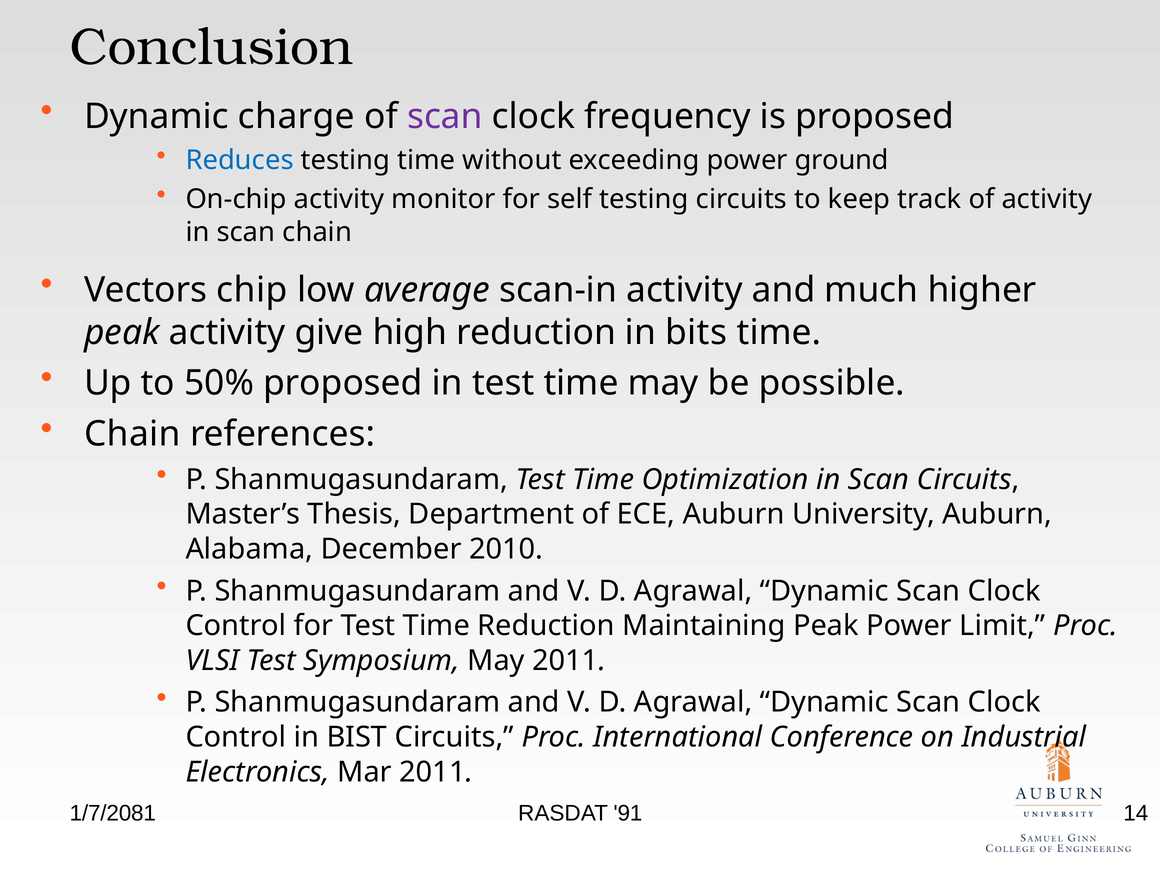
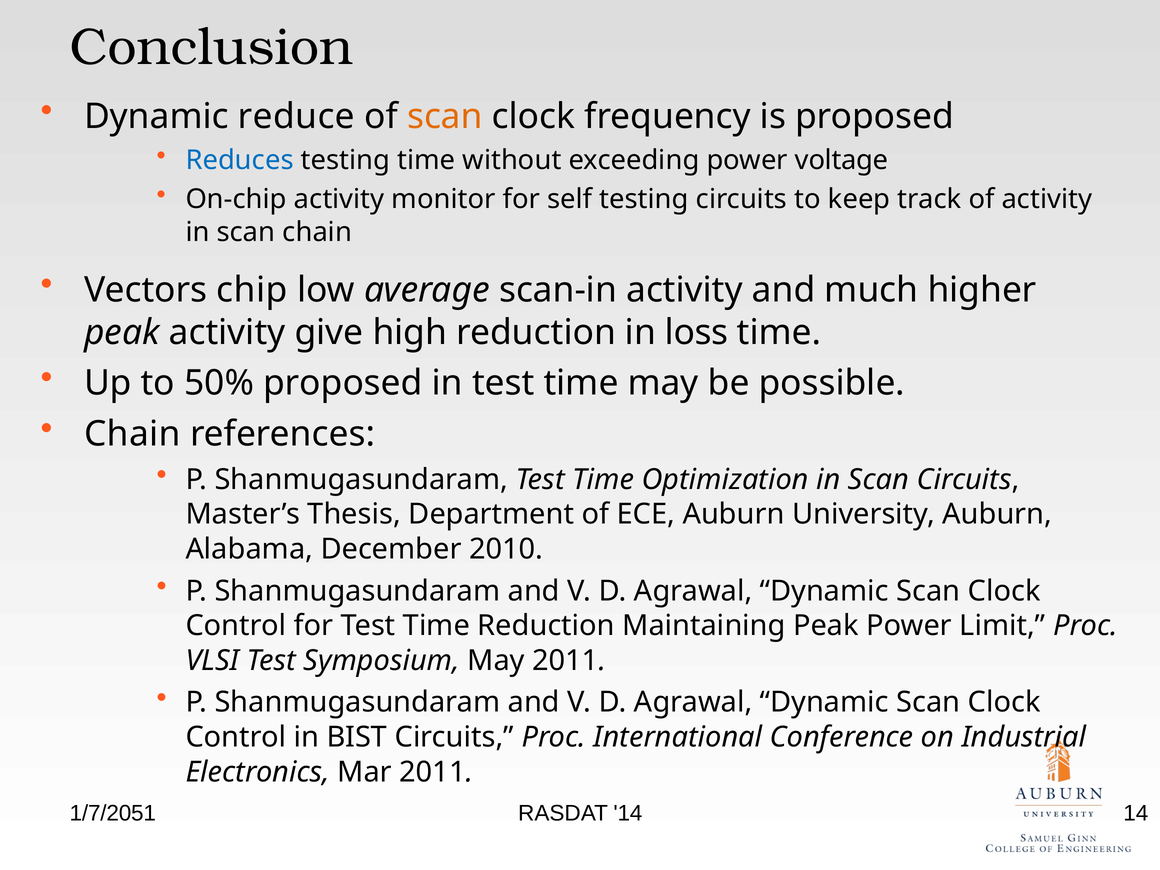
charge: charge -> reduce
scan at (445, 117) colour: purple -> orange
ground: ground -> voltage
bits: bits -> loss
1/7/2081: 1/7/2081 -> 1/7/2051
RASDAT 91: 91 -> 14
